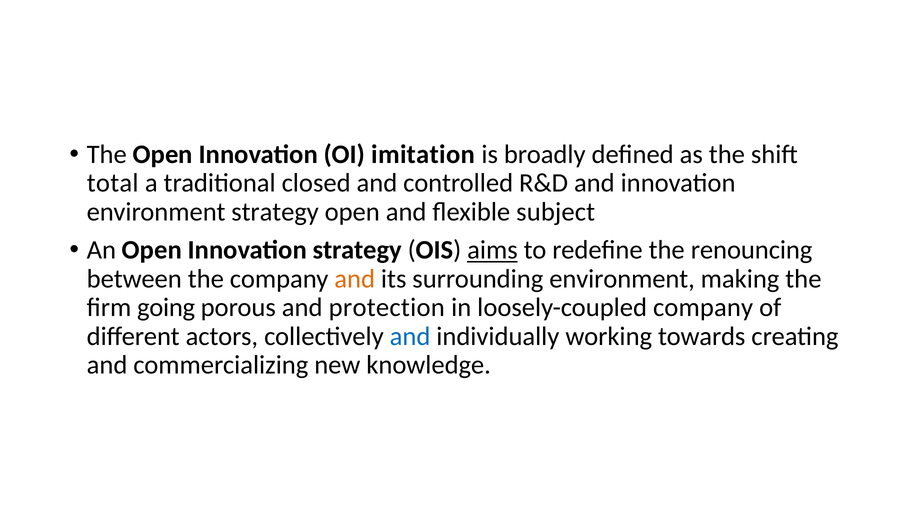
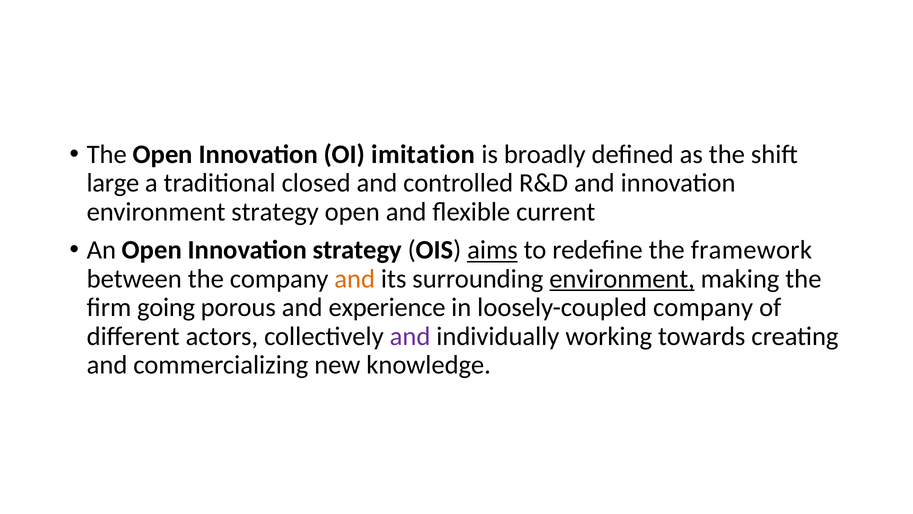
total: total -> large
subject: subject -> current
renouncing: renouncing -> framework
environment at (622, 279) underline: none -> present
protection: protection -> experience
and at (410, 336) colour: blue -> purple
